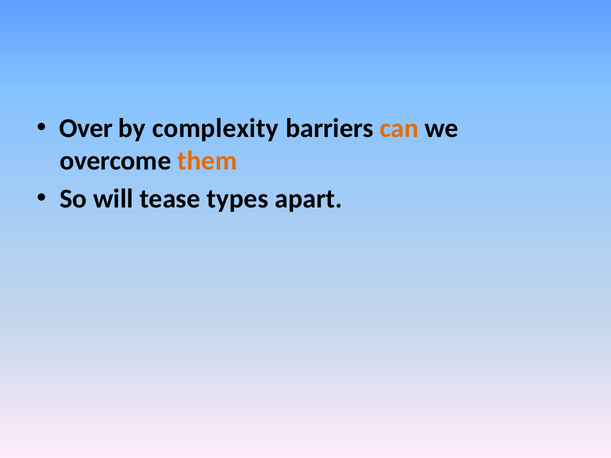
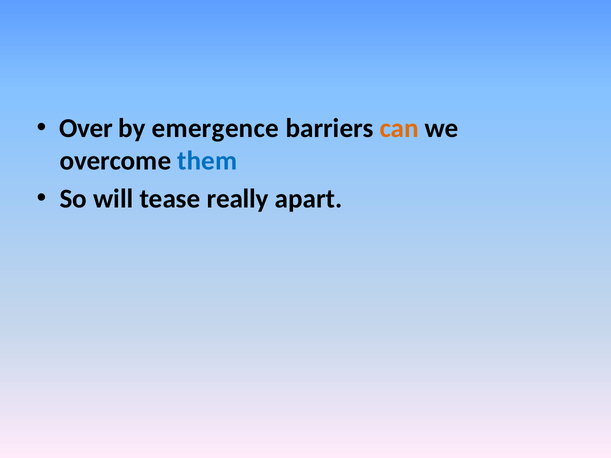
complexity: complexity -> emergence
them colour: orange -> blue
types: types -> really
